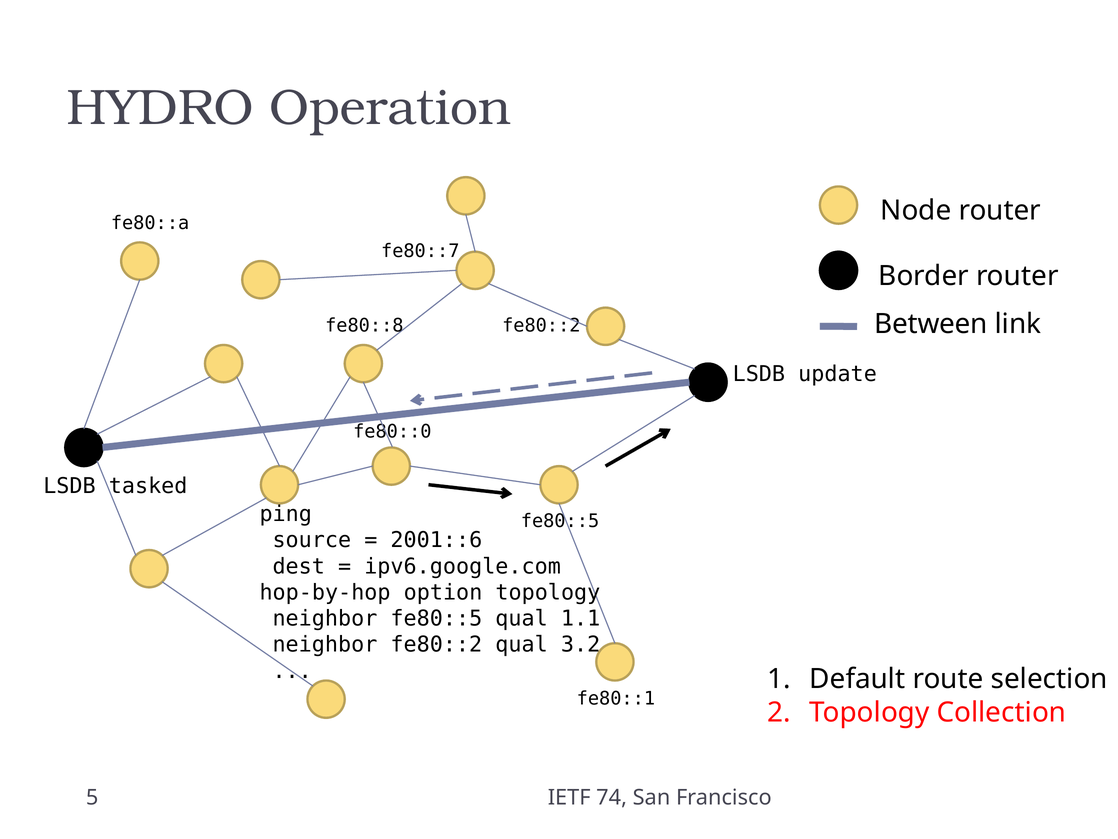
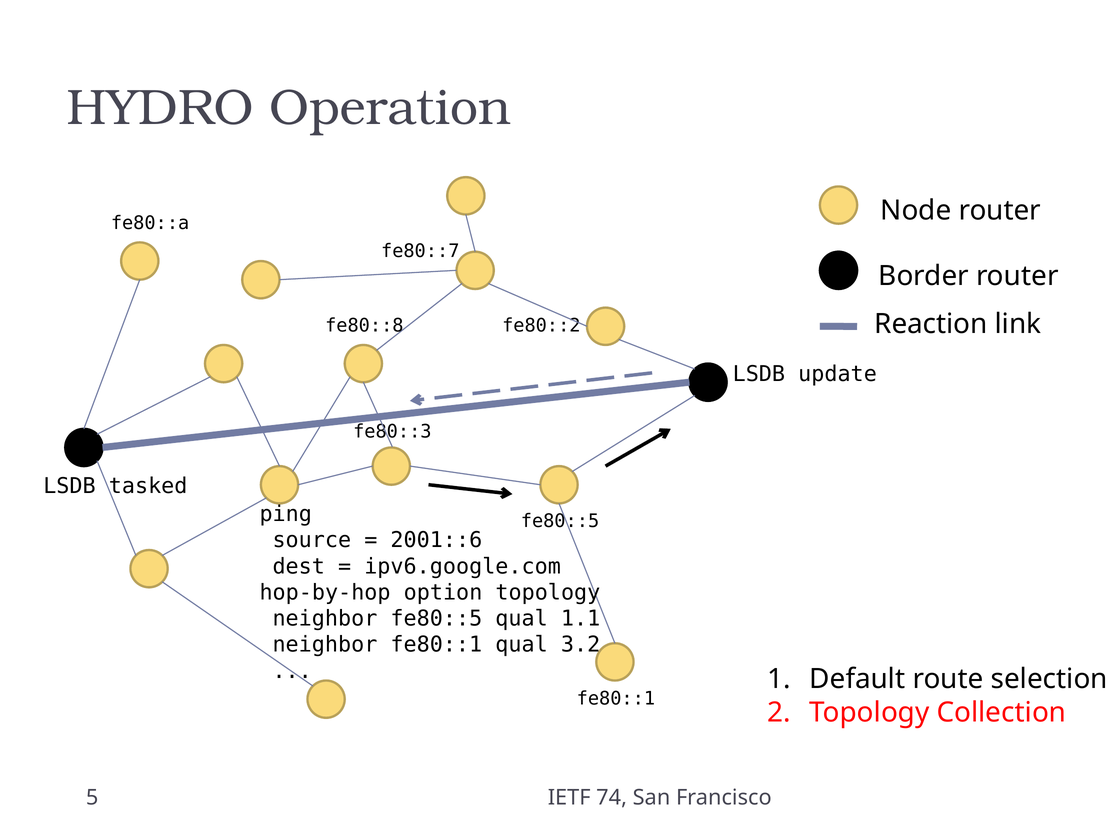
Between: Between -> Reaction
fe80::0: fe80::0 -> fe80::3
neighbor fe80::2: fe80::2 -> fe80::1
